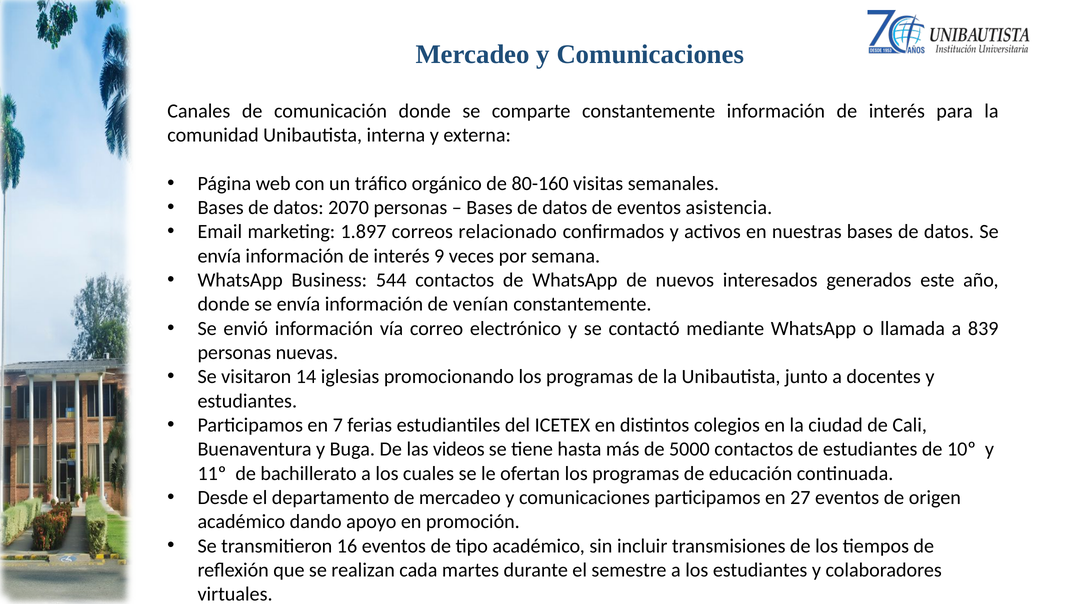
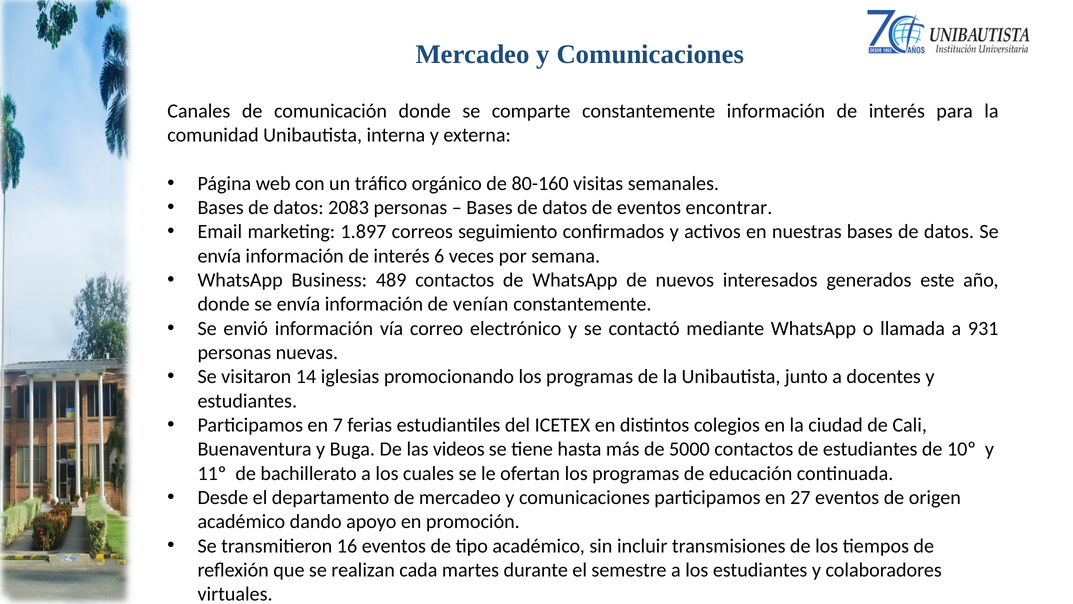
2070: 2070 -> 2083
asistencia: asistencia -> encontrar
relacionado: relacionado -> seguimiento
9: 9 -> 6
544: 544 -> 489
839: 839 -> 931
